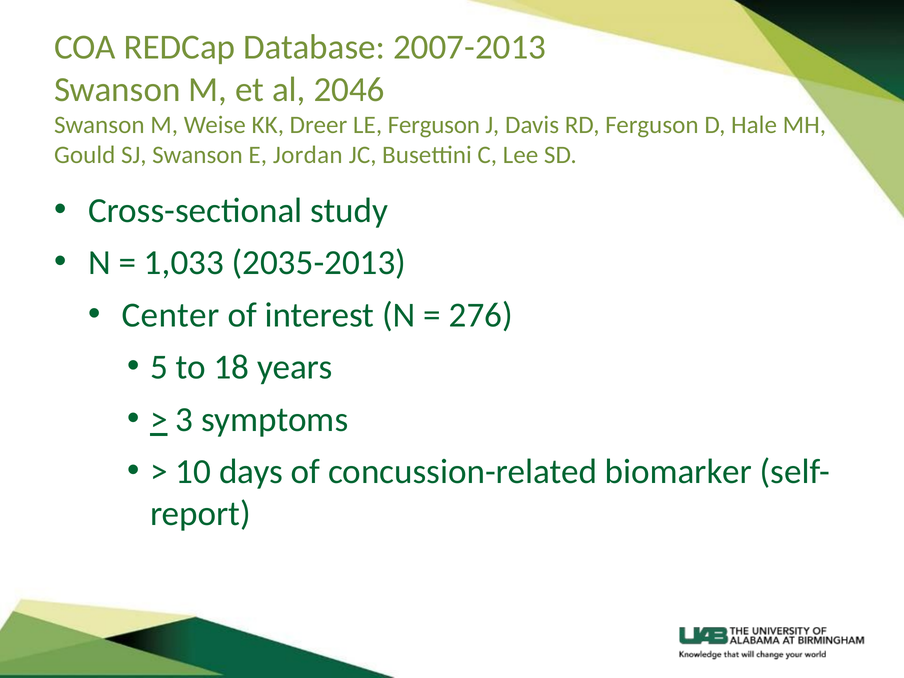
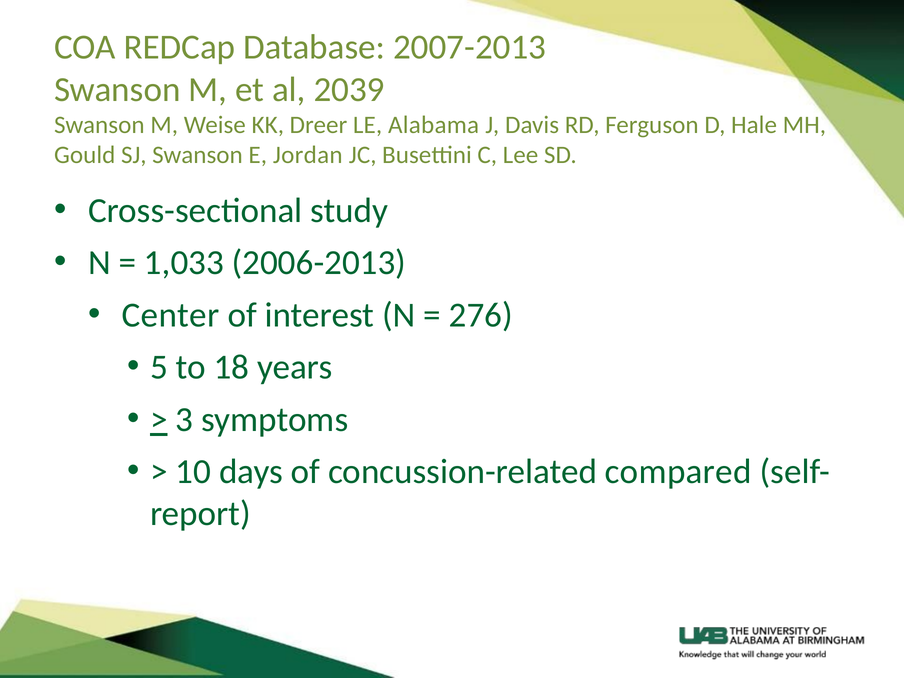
2046: 2046 -> 2039
LE Ferguson: Ferguson -> Alabama
2035-2013: 2035-2013 -> 2006-2013
biomarker: biomarker -> compared
